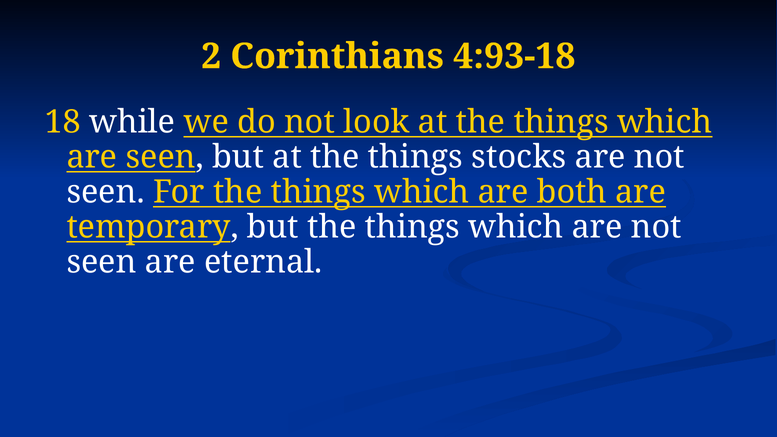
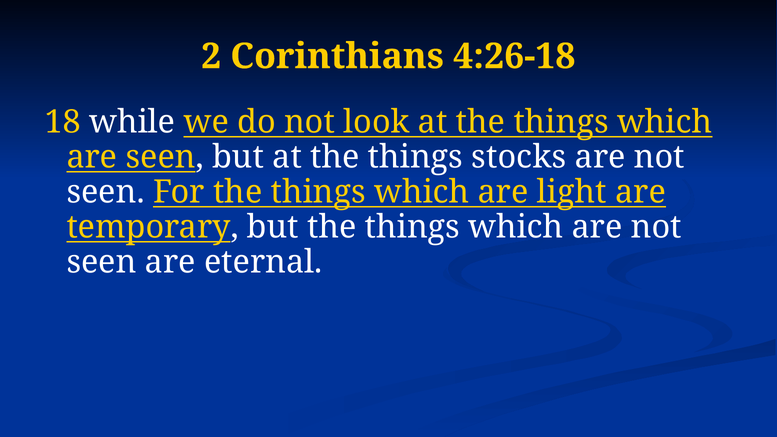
4:93-18: 4:93-18 -> 4:26-18
both: both -> light
